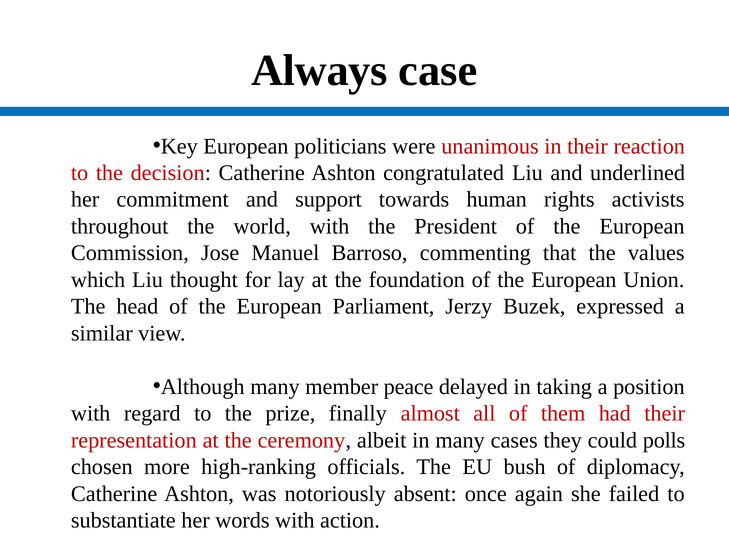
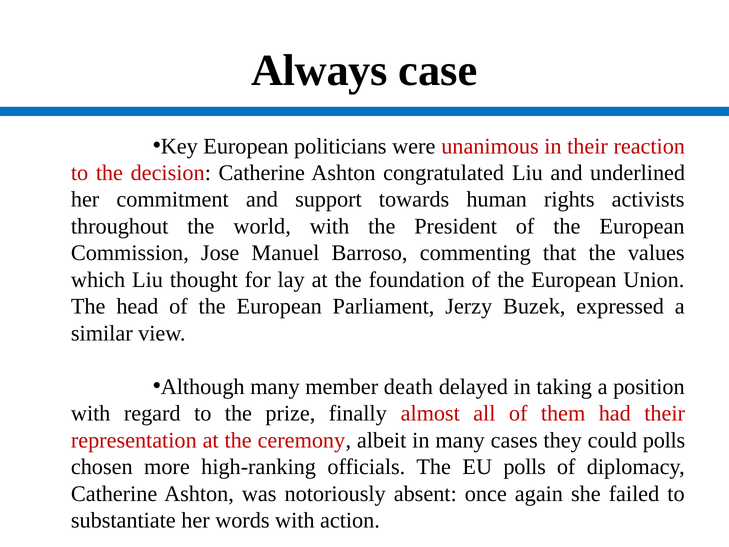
peace: peace -> death
EU bush: bush -> polls
